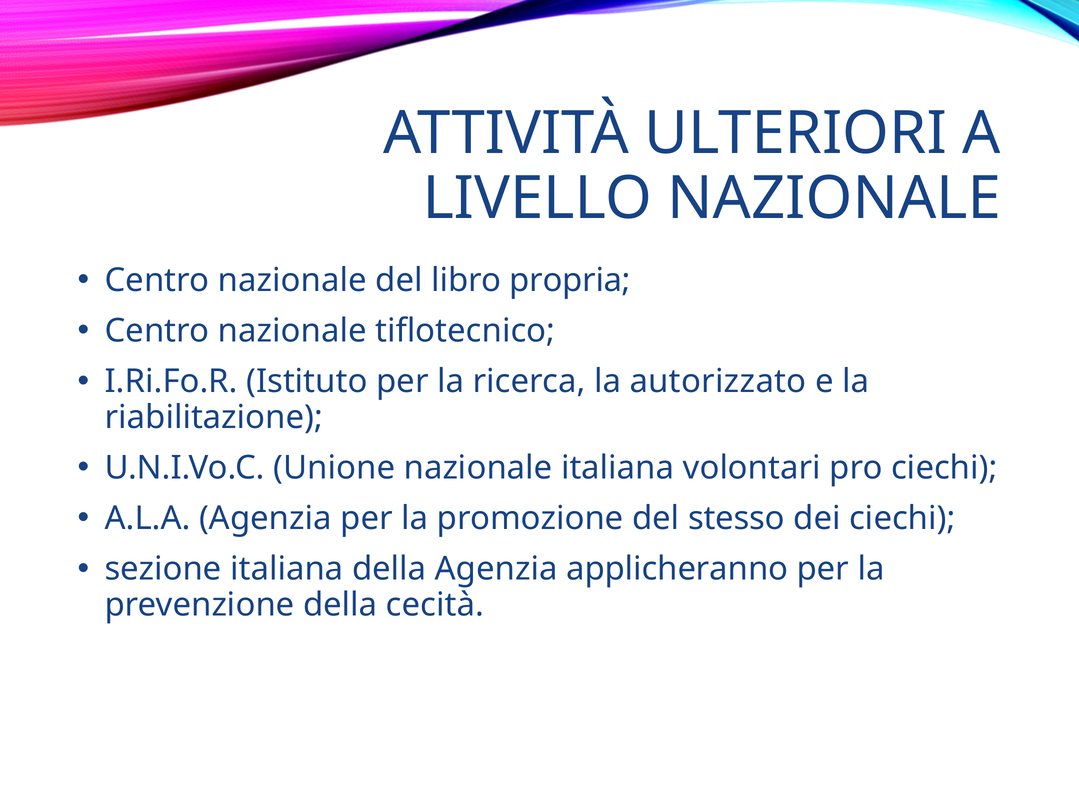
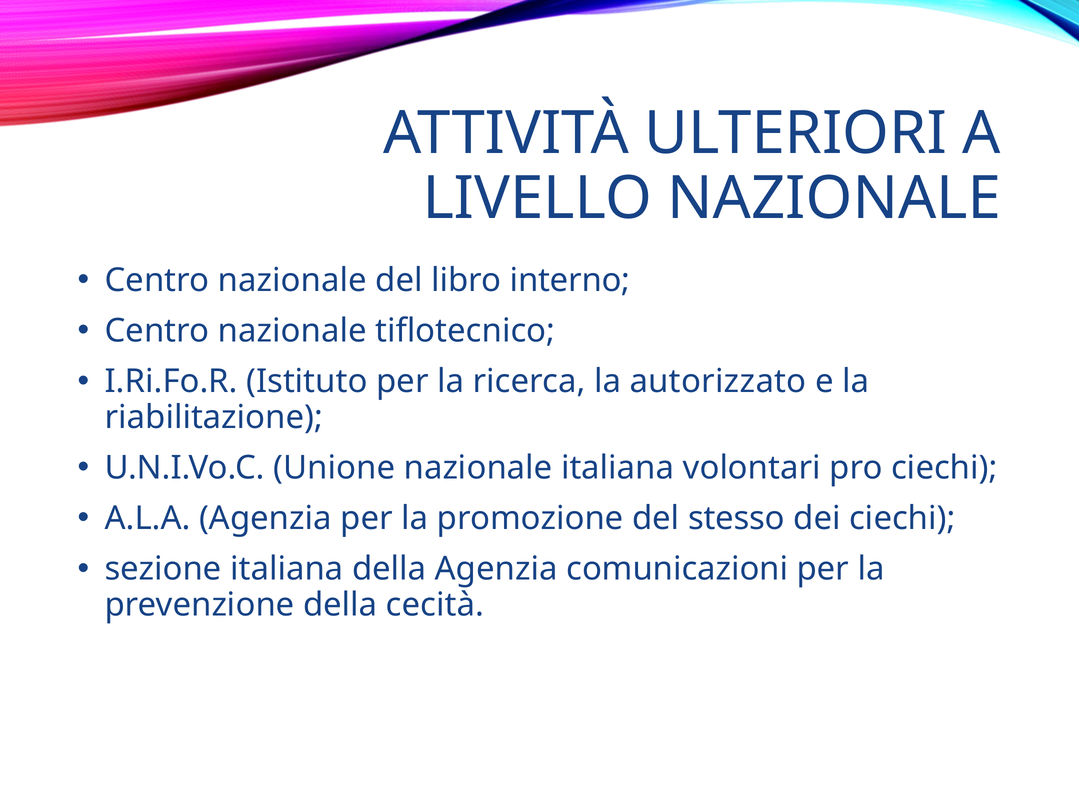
propria: propria -> interno
applicheranno: applicheranno -> comunicazioni
